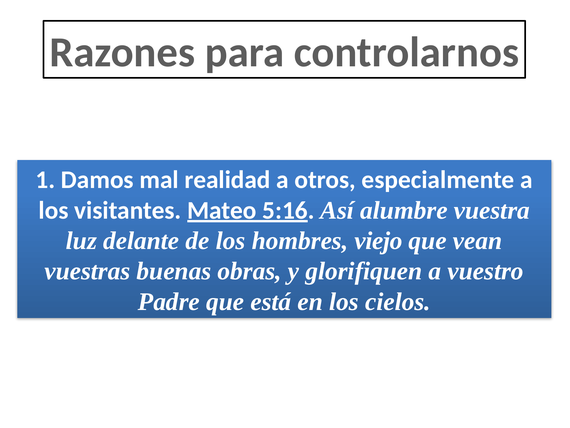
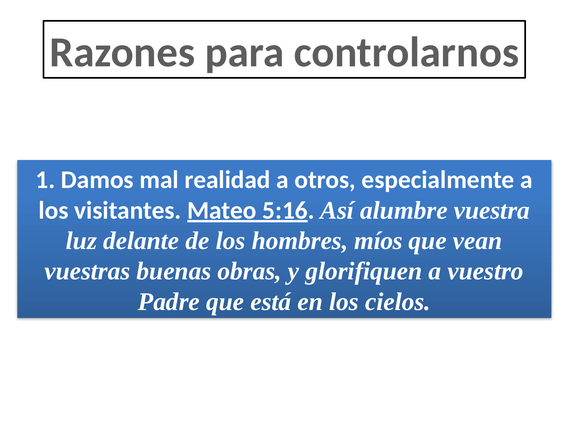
viejo: viejo -> míos
